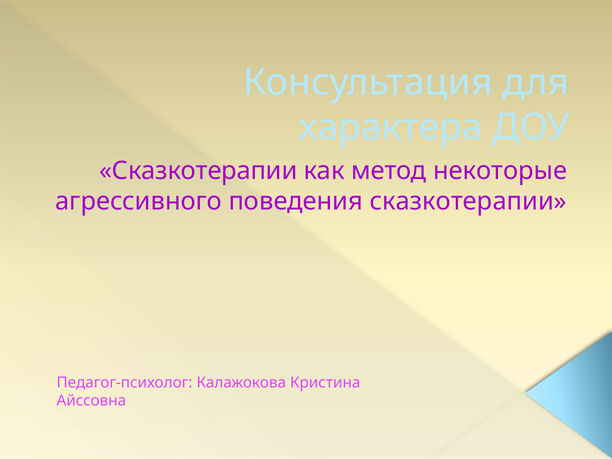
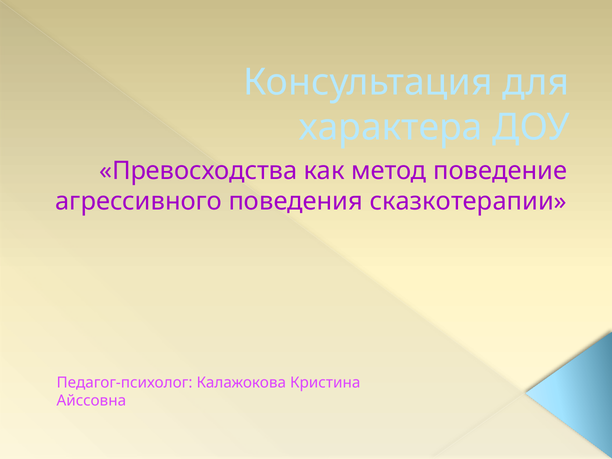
Сказкотерапии at (198, 171): Сказкотерапии -> Превосходства
некоторые: некоторые -> поведение
